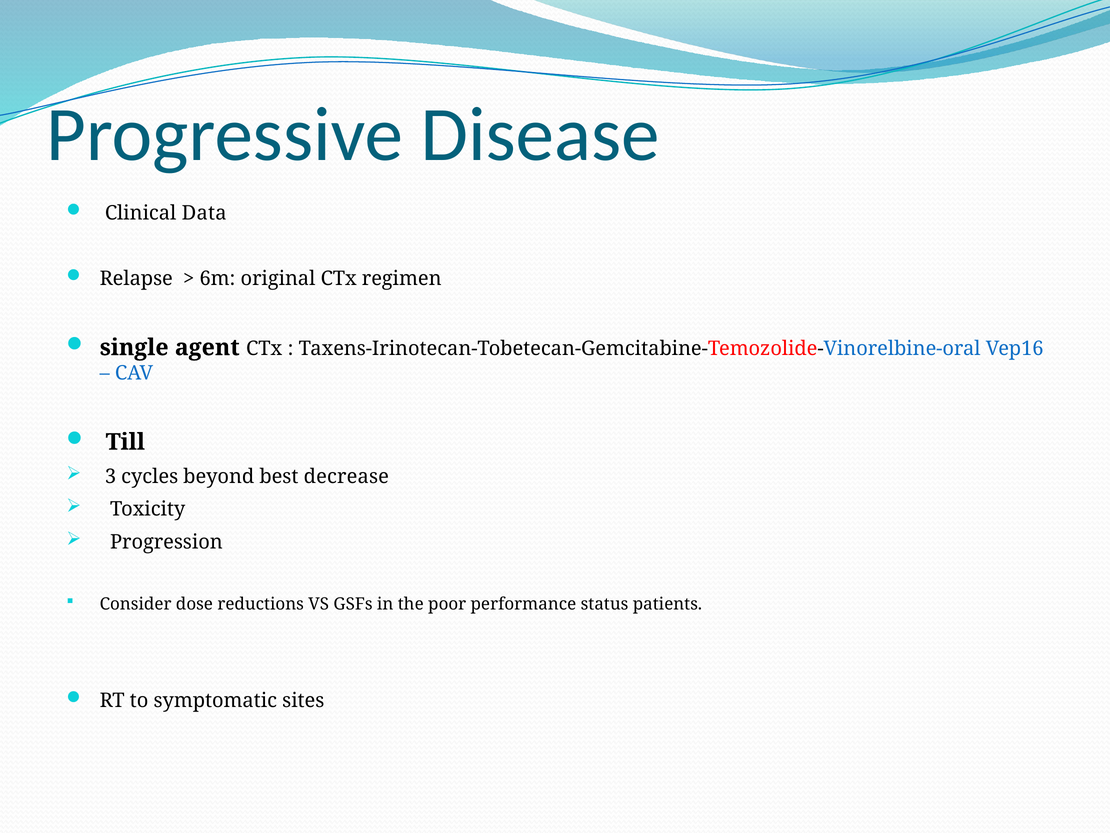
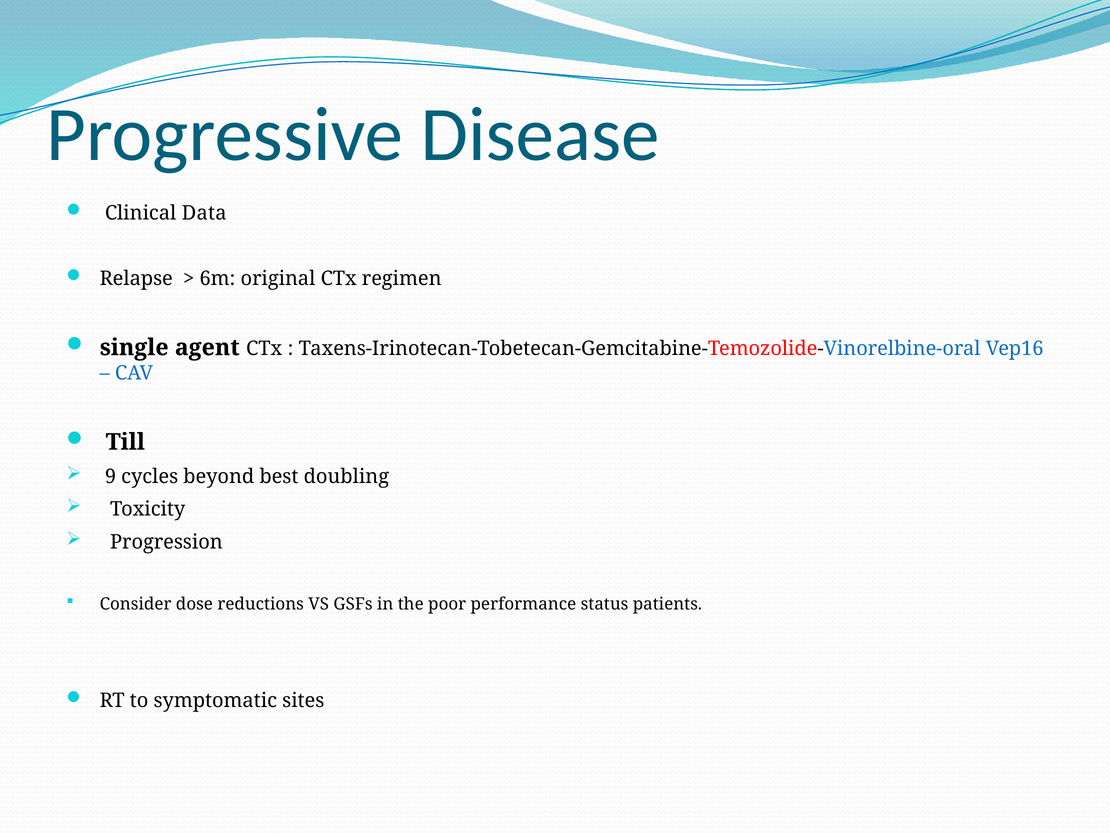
3: 3 -> 9
decrease: decrease -> doubling
